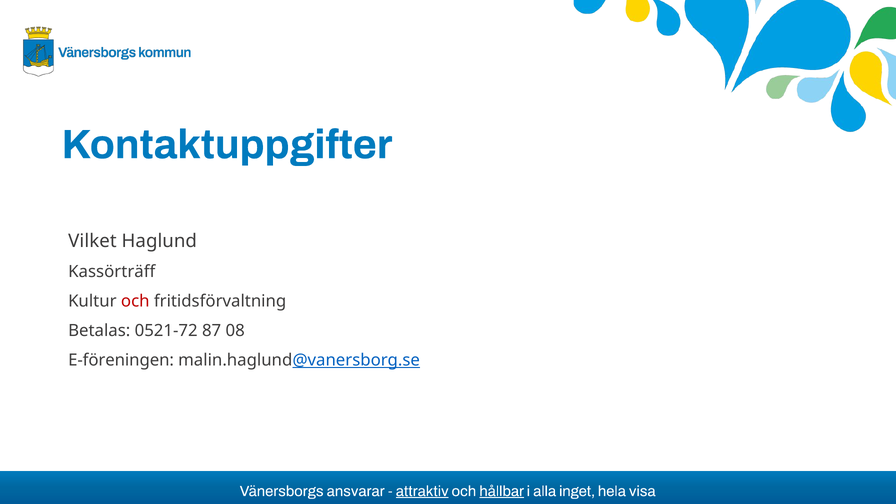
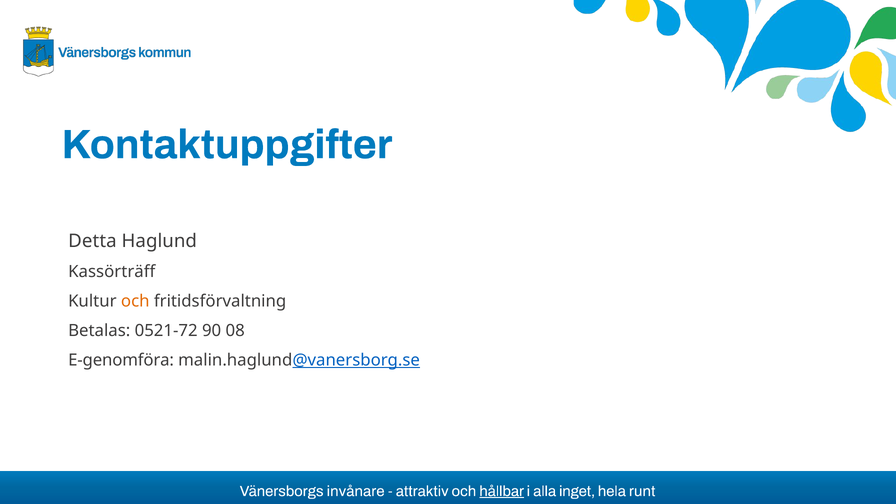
Vilket: Vilket -> Detta
och at (135, 301) colour: red -> orange
87: 87 -> 90
E-föreningen: E-föreningen -> E-genomföra
ansvarar: ansvarar -> invånare
attraktiv underline: present -> none
visa: visa -> runt
